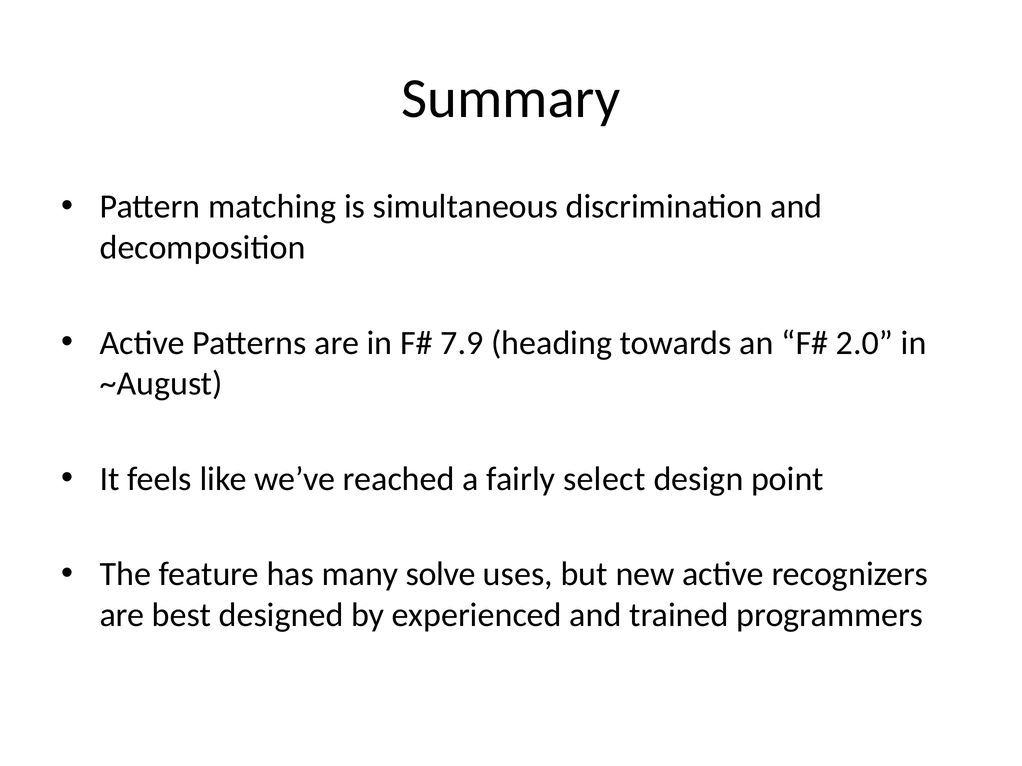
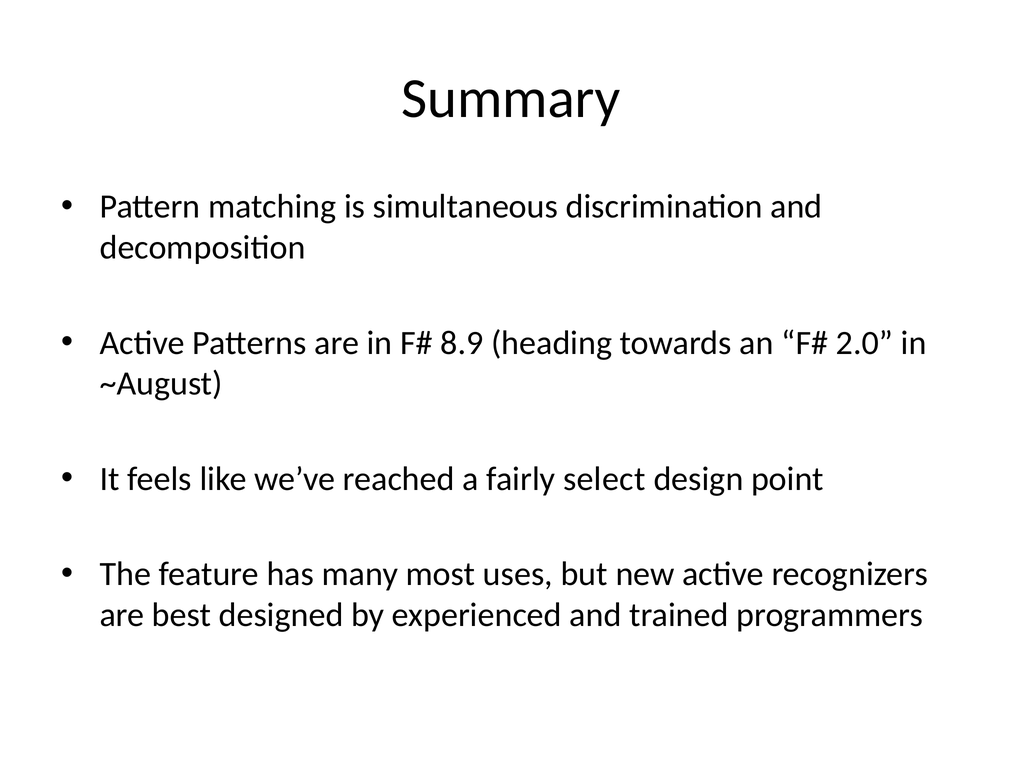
7.9: 7.9 -> 8.9
solve: solve -> most
